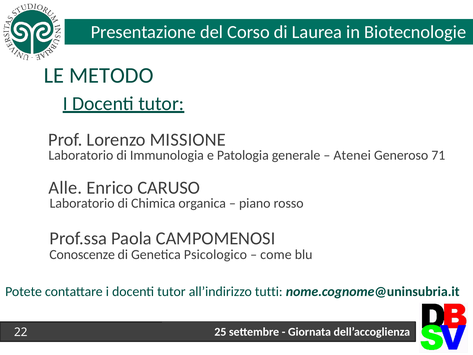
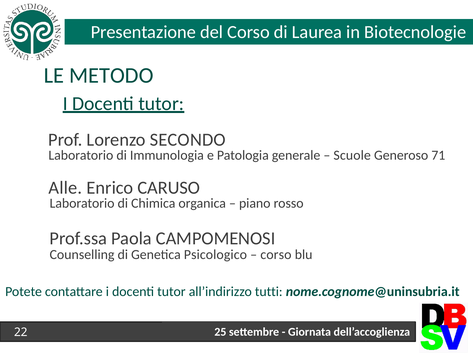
MISSIONE: MISSIONE -> SECONDO
Atenei: Atenei -> Scuole
Conoscenze: Conoscenze -> Counselling
come at (276, 254): come -> corso
